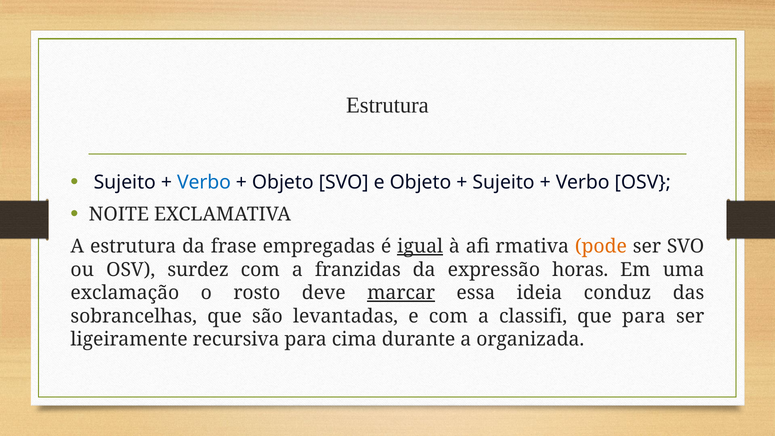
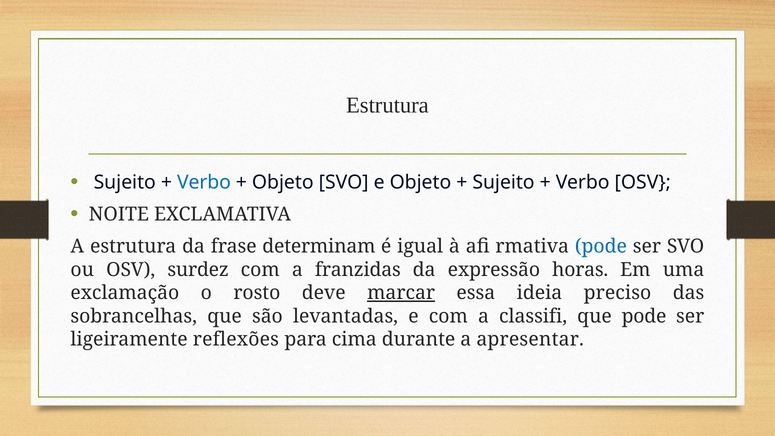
empregadas: empregadas -> determinam
igual underline: present -> none
pode at (601, 246) colour: orange -> blue
conduz: conduz -> preciso
que para: para -> pode
recursiva: recursiva -> reflexões
organizada: organizada -> apresentar
